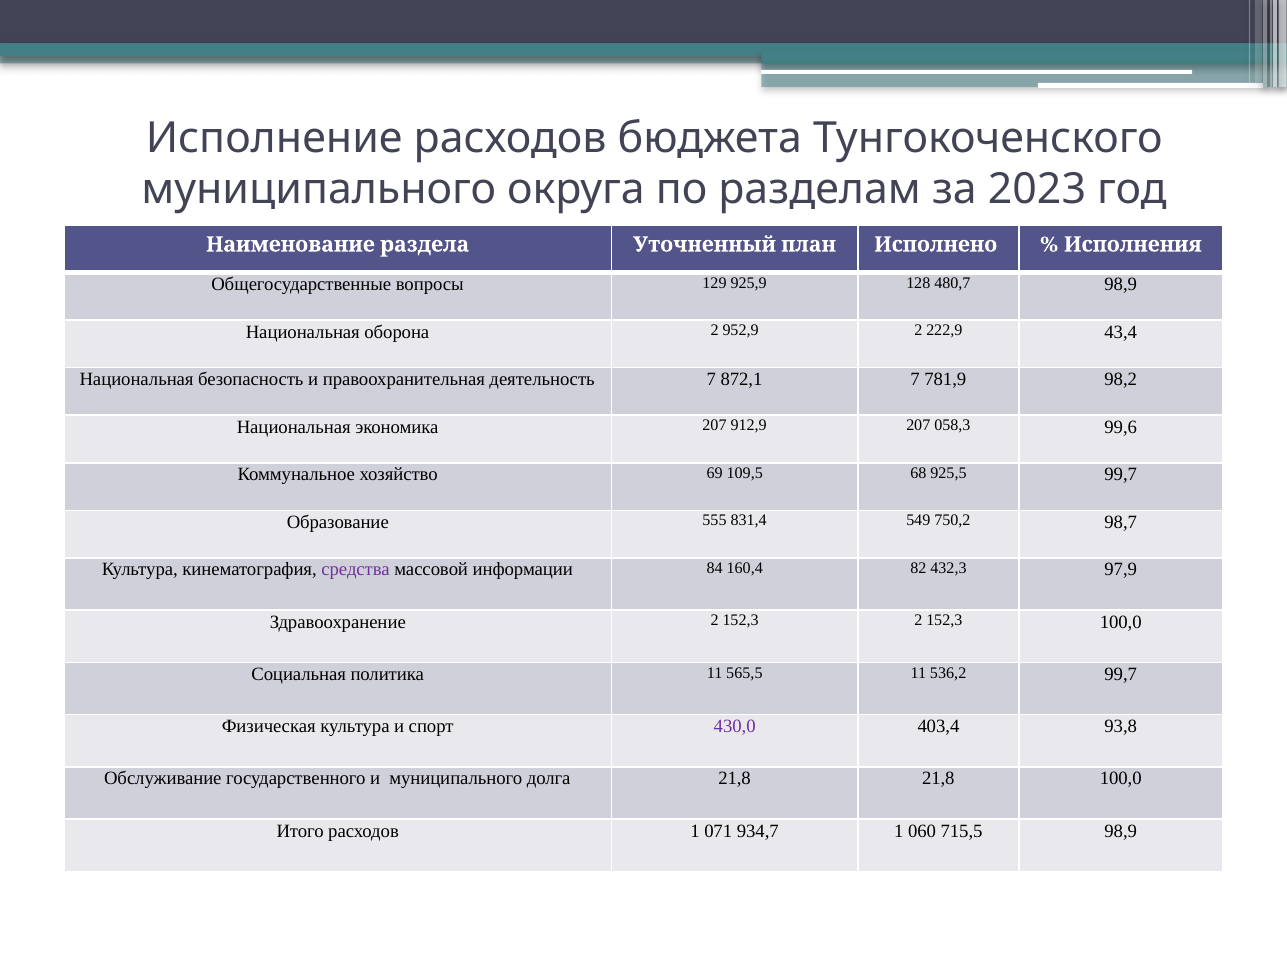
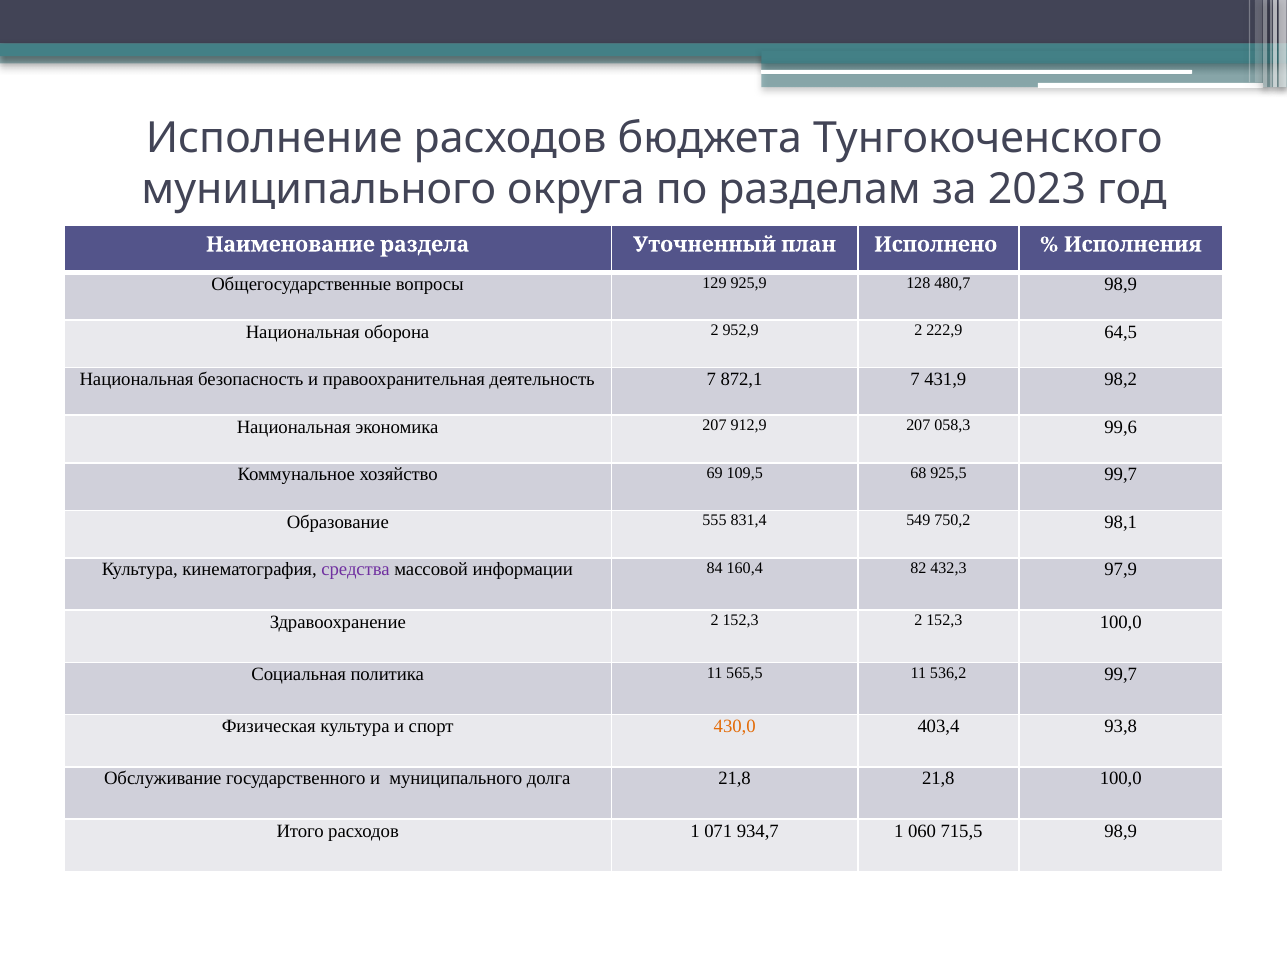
43,4: 43,4 -> 64,5
781,9: 781,9 -> 431,9
98,7: 98,7 -> 98,1
430,0 colour: purple -> orange
